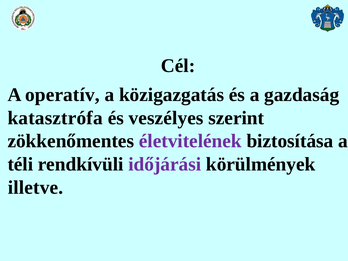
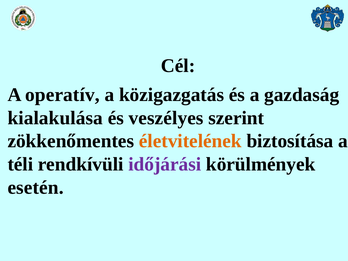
katasztrófa: katasztrófa -> kialakulása
életvitelének colour: purple -> orange
illetve: illetve -> esetén
